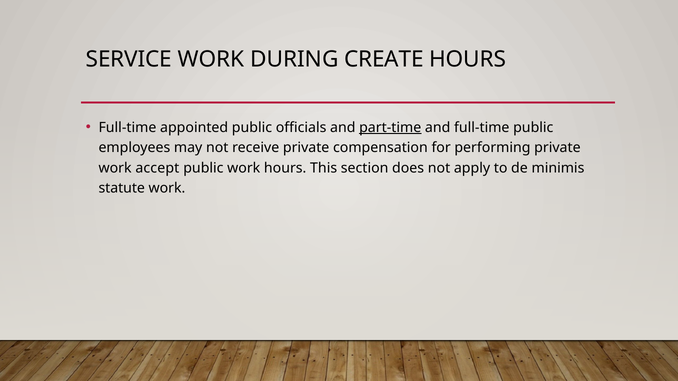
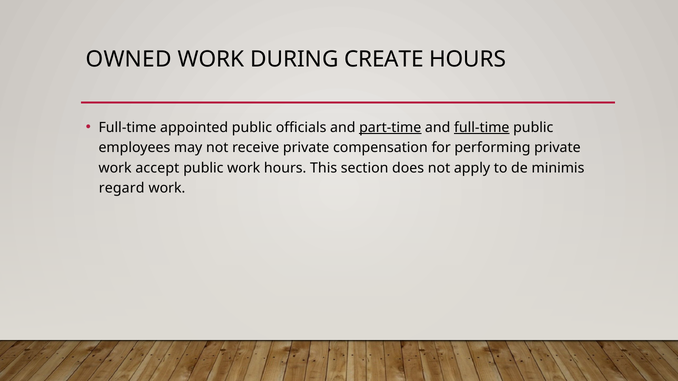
SERVICE: SERVICE -> OWNED
full-time at (482, 127) underline: none -> present
statute: statute -> regard
